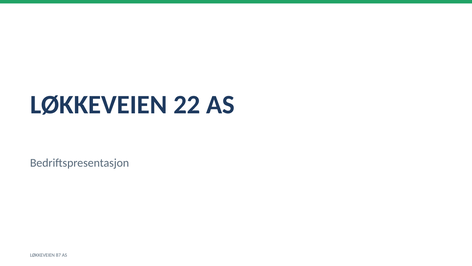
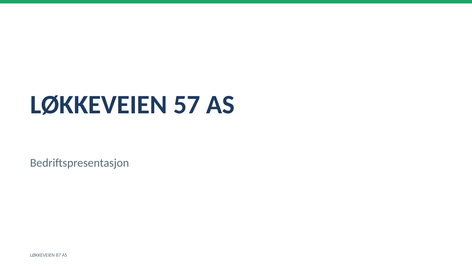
22: 22 -> 57
